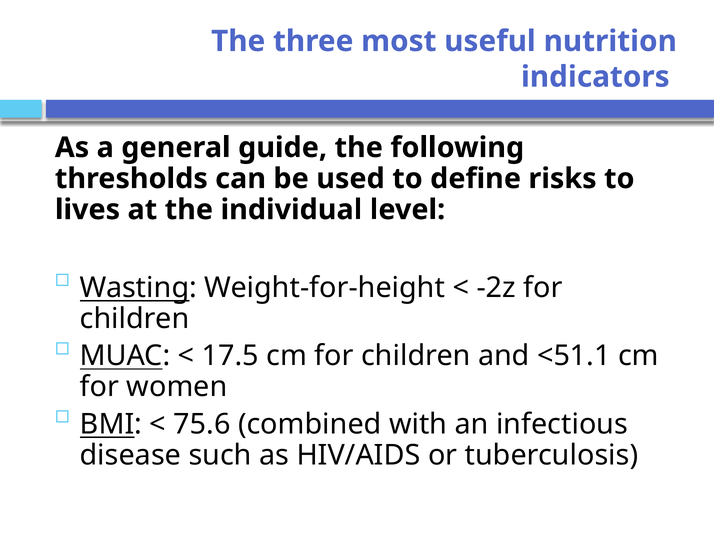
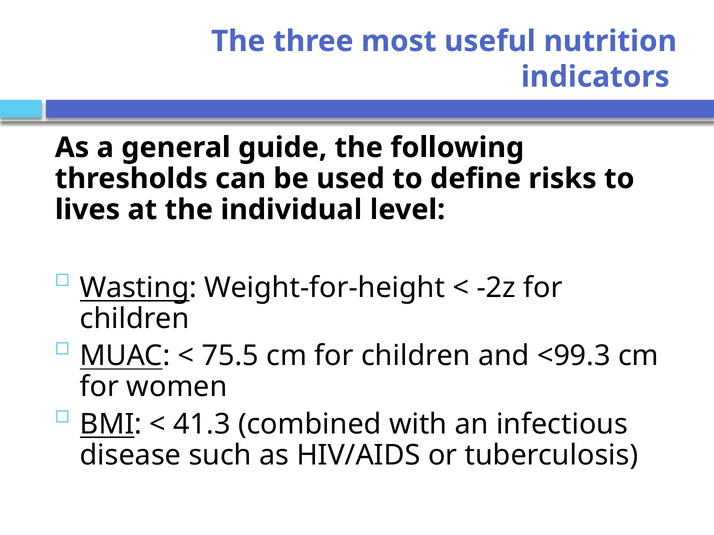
17.5: 17.5 -> 75.5
<51.1: <51.1 -> <99.3
75.6: 75.6 -> 41.3
